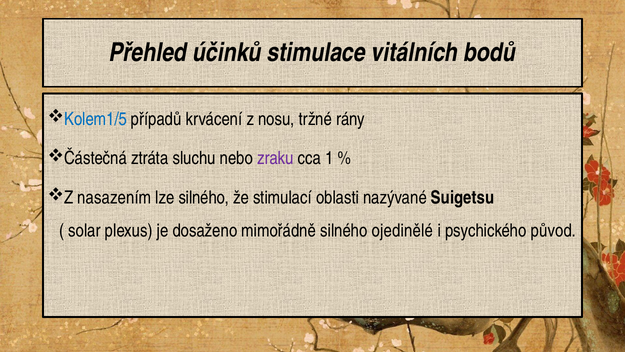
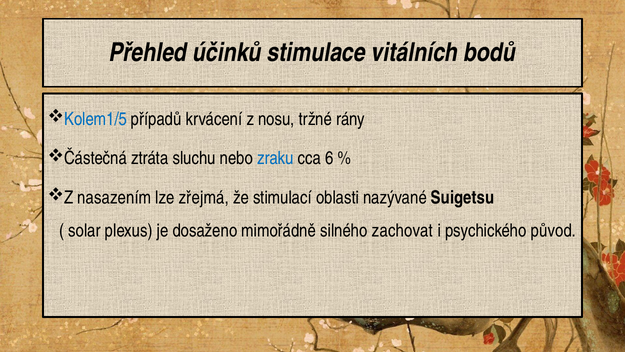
zraku colour: purple -> blue
1: 1 -> 6
lze silného: silného -> zřejmá
ojedinělé: ojedinělé -> zachovat
